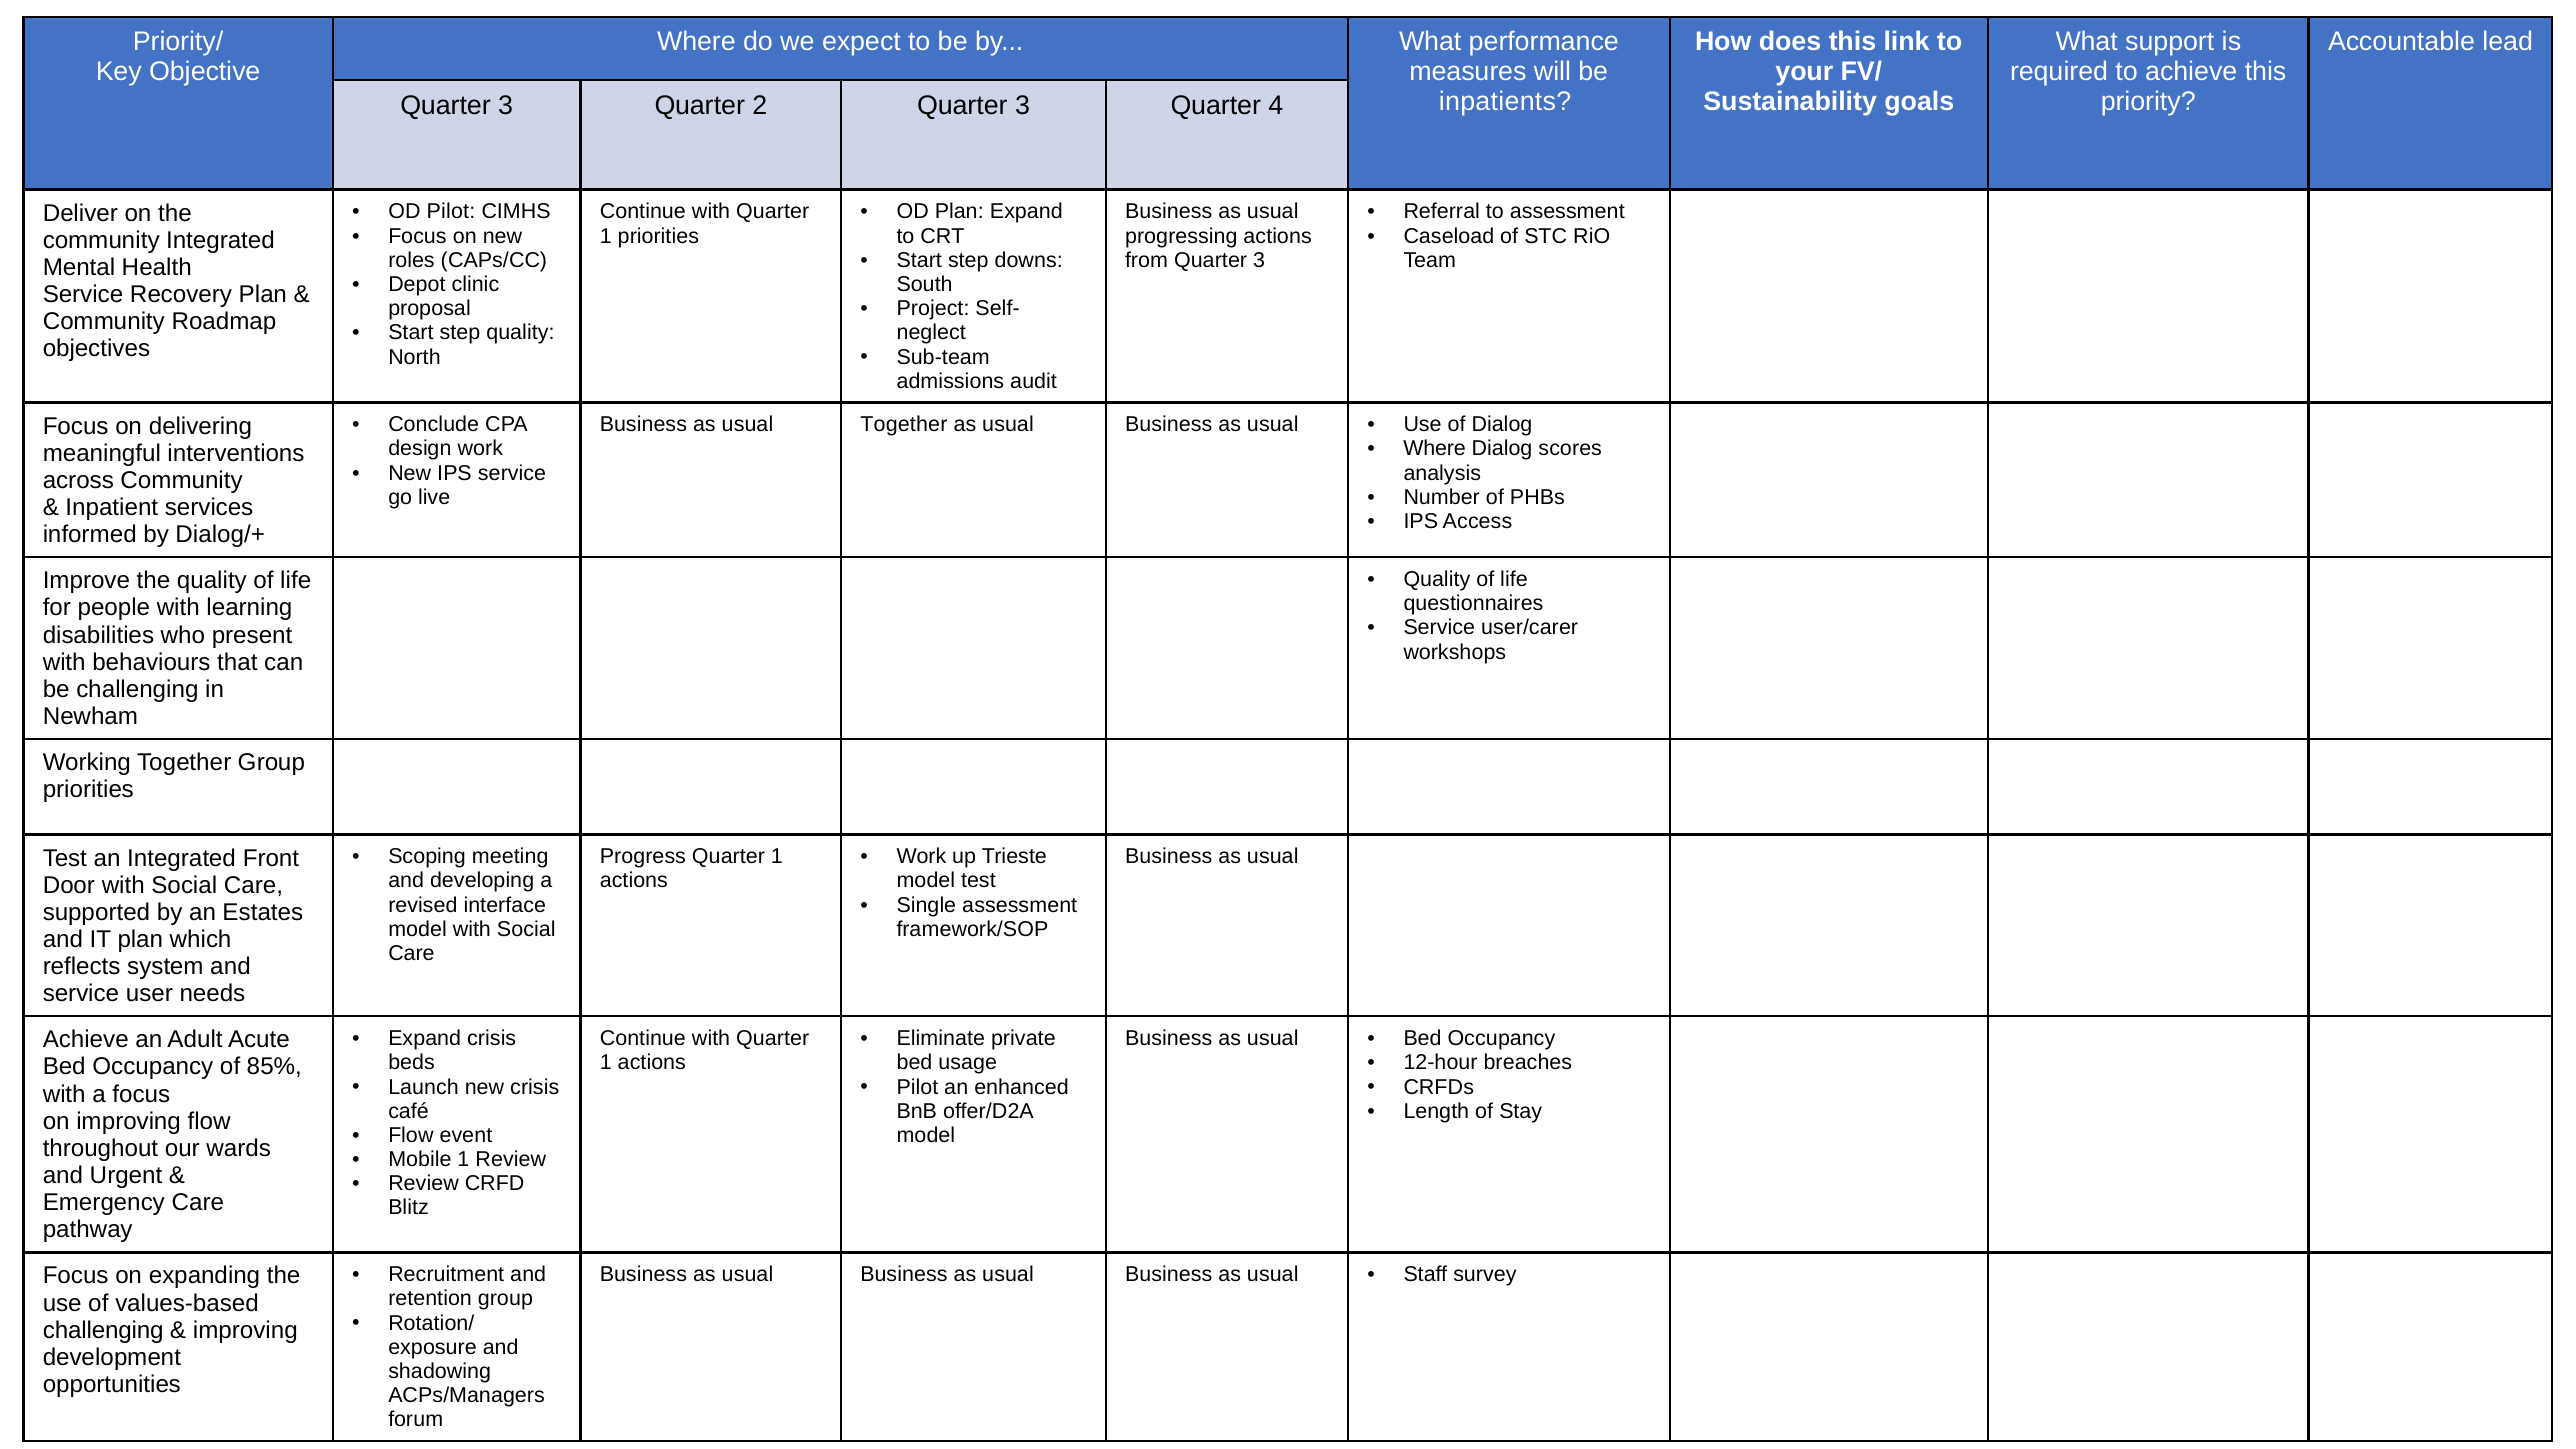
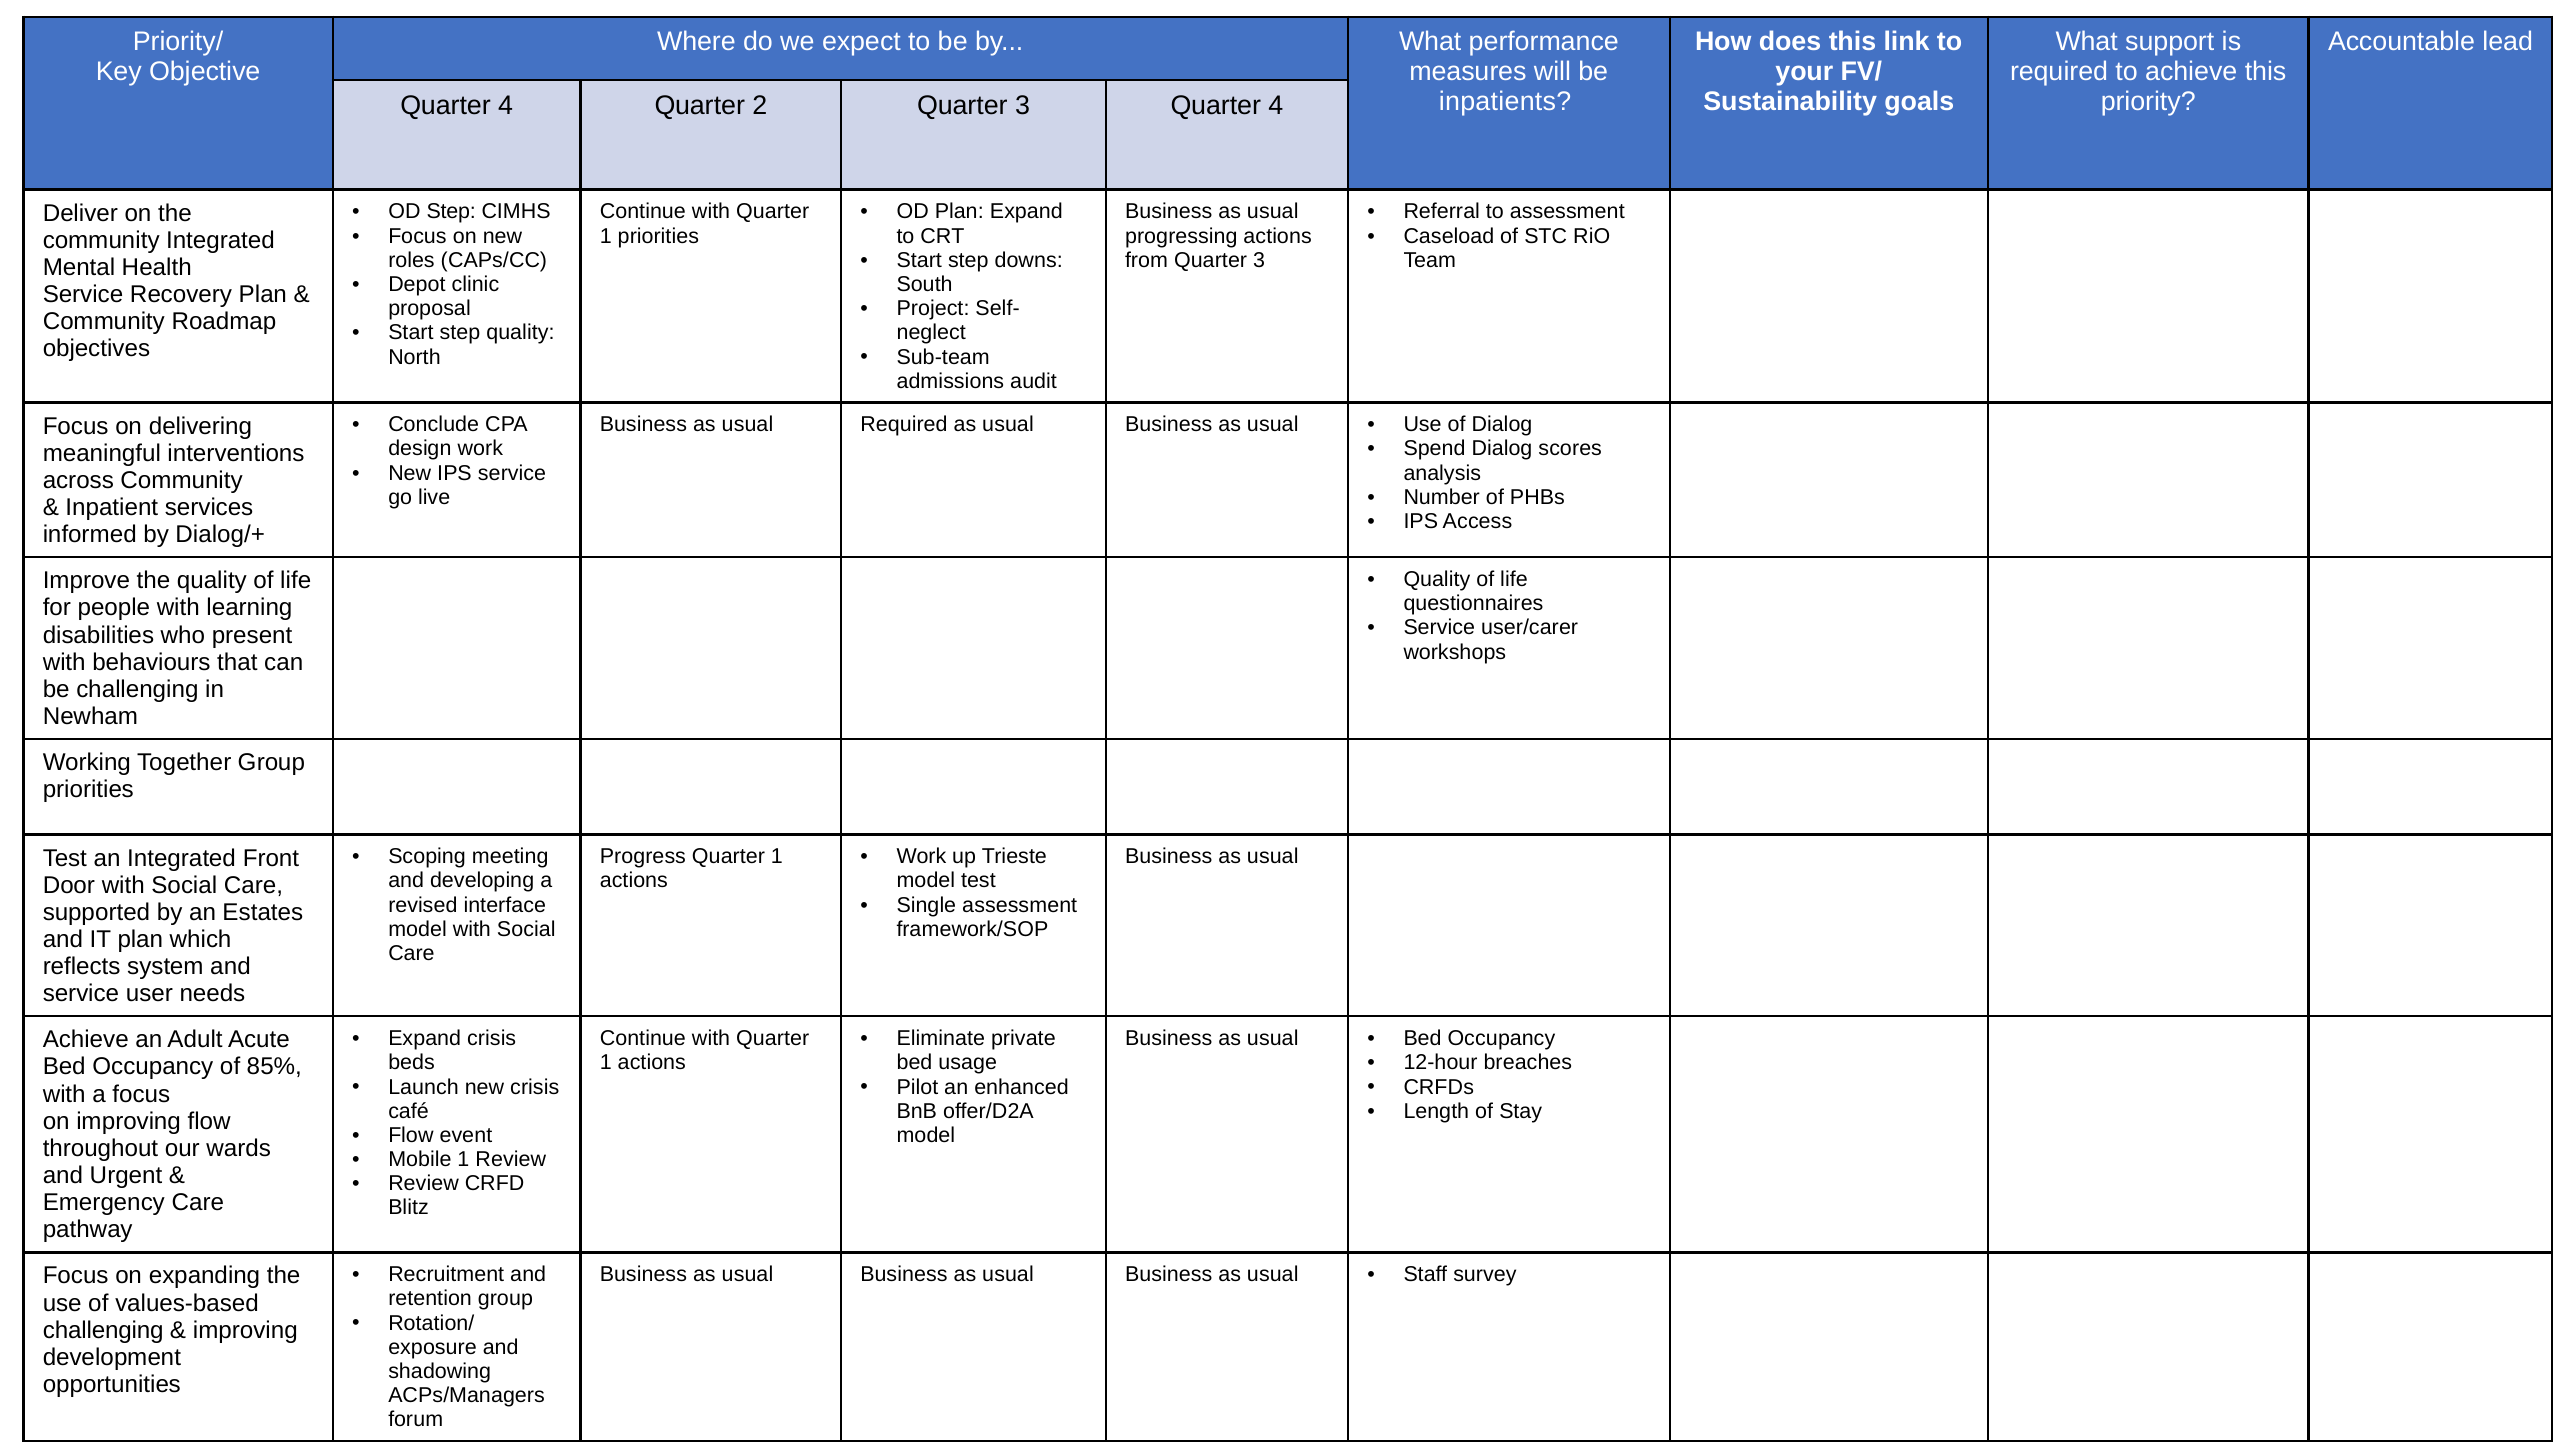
3 at (506, 105): 3 -> 4
OD Pilot: Pilot -> Step
usual Together: Together -> Required
Where at (1435, 449): Where -> Spend
